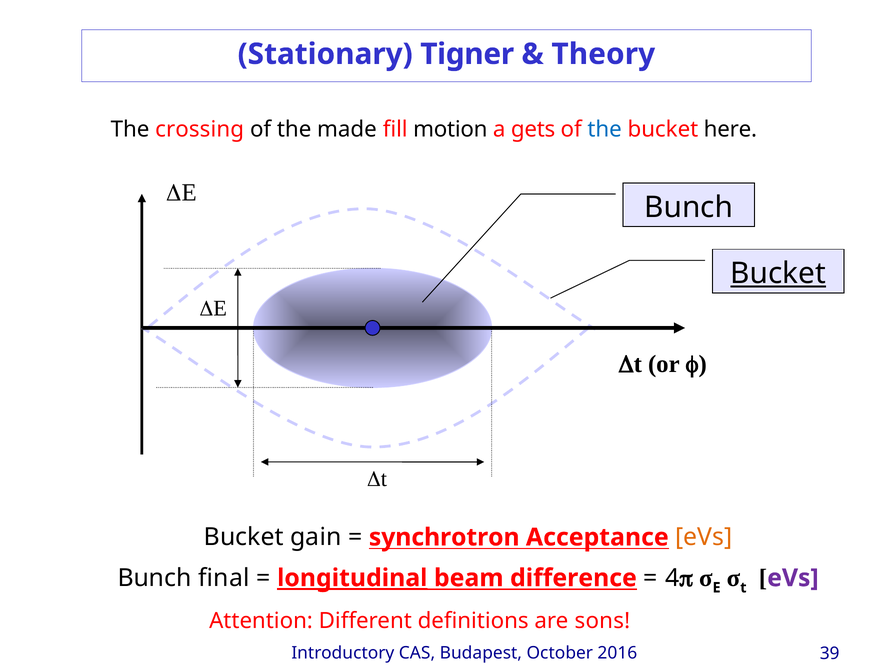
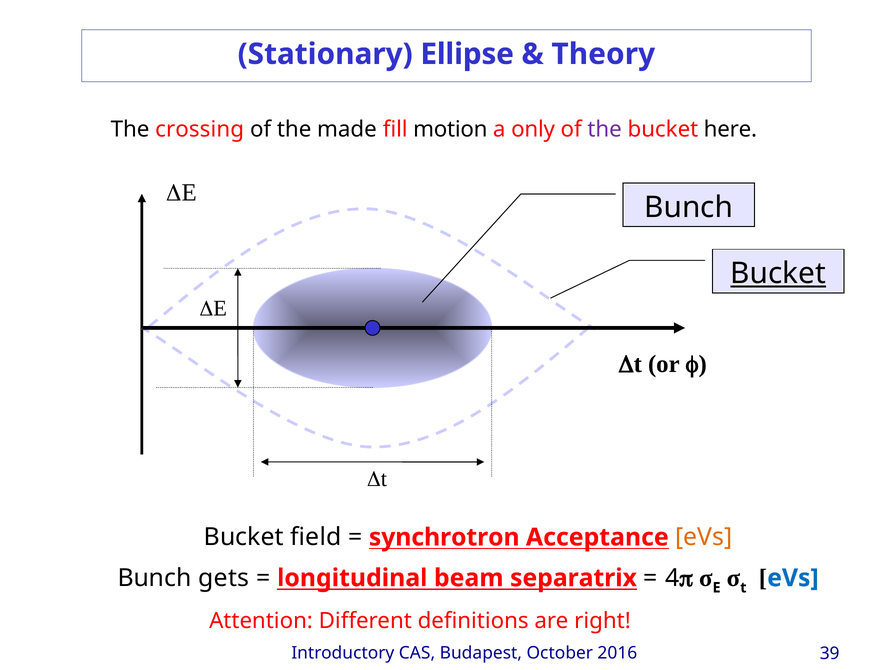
Tigner: Tigner -> Ellipse
gets: gets -> only
the at (605, 129) colour: blue -> purple
gain: gain -> field
eVs at (793, 578) colour: purple -> blue
final: final -> gets
longitudinal underline: present -> none
difference: difference -> separatrix
sons: sons -> right
